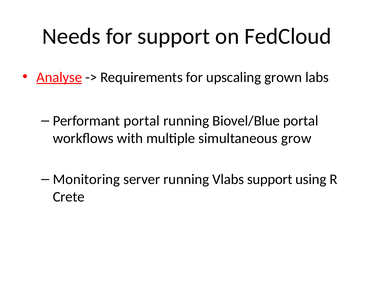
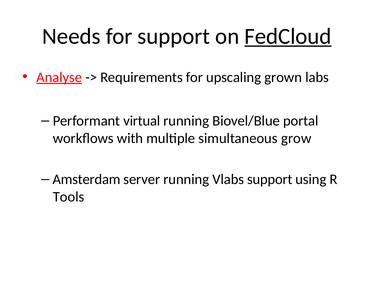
FedCloud underline: none -> present
Performant portal: portal -> virtual
Monitoring: Monitoring -> Amsterdam
Crete: Crete -> Tools
